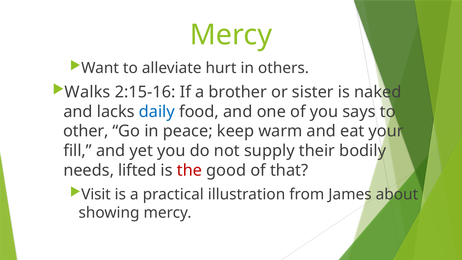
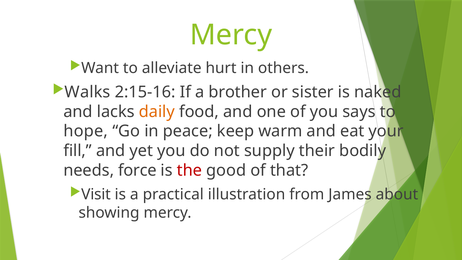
daily colour: blue -> orange
other: other -> hope
lifted: lifted -> force
